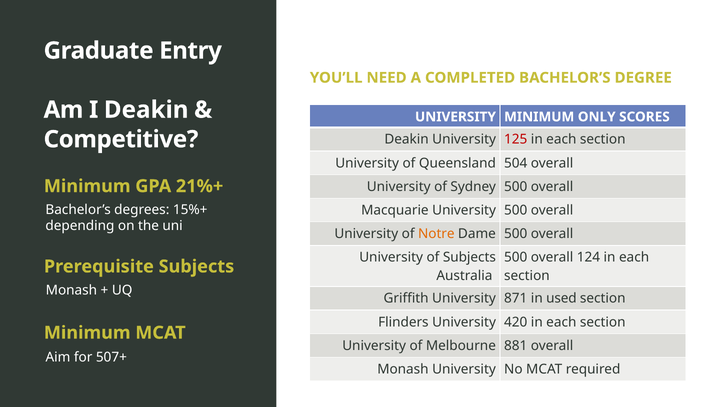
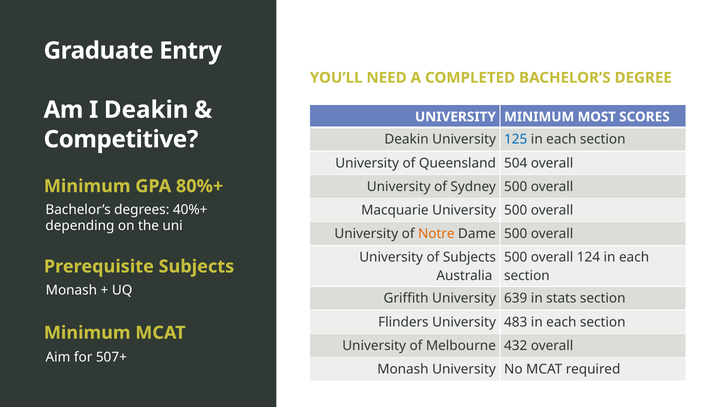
ONLY: ONLY -> MOST
125 colour: red -> blue
21%+: 21%+ -> 80%+
15%+: 15%+ -> 40%+
871: 871 -> 639
used: used -> stats
420: 420 -> 483
881: 881 -> 432
